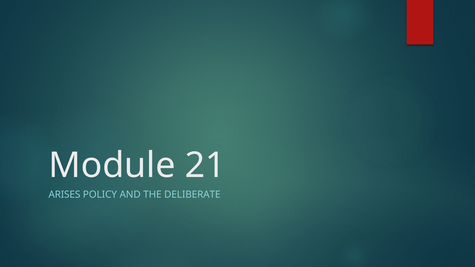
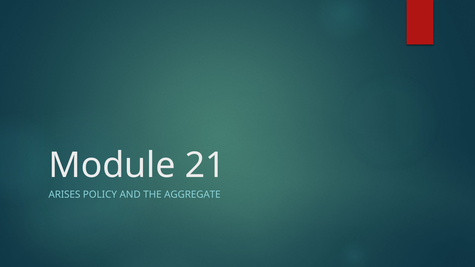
DELIBERATE: DELIBERATE -> AGGREGATE
